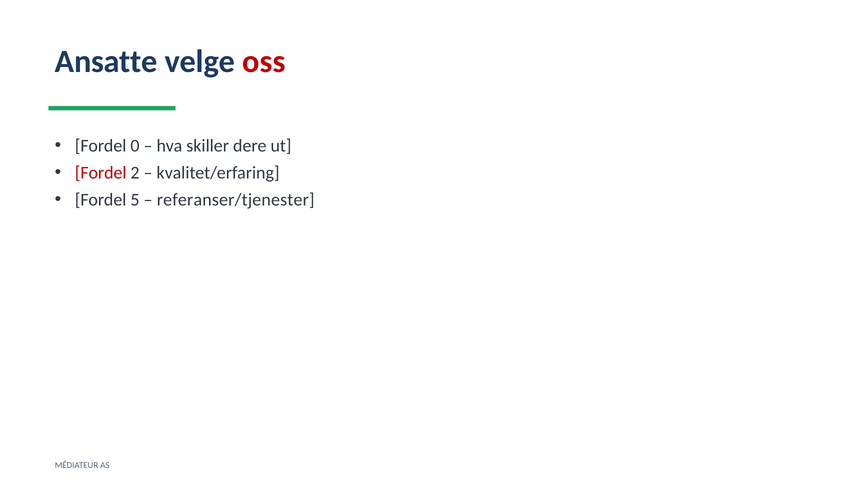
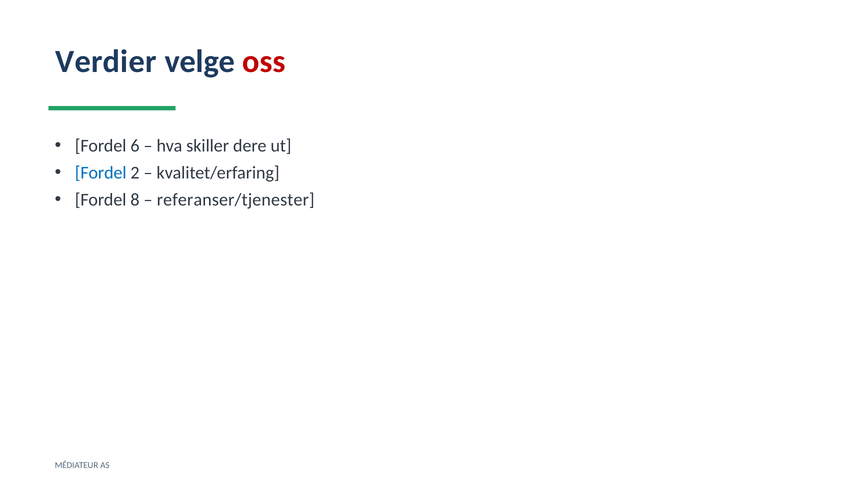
Ansatte: Ansatte -> Verdier
0: 0 -> 6
Fordel at (101, 173) colour: red -> blue
5: 5 -> 8
